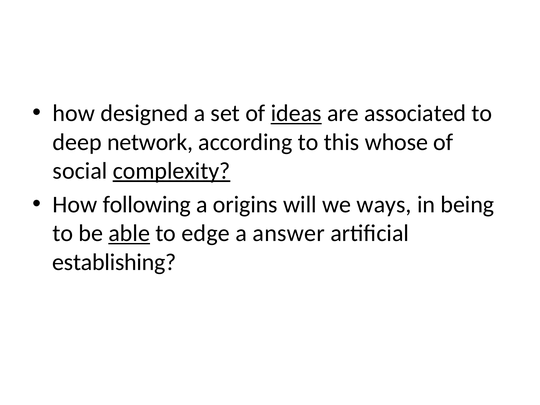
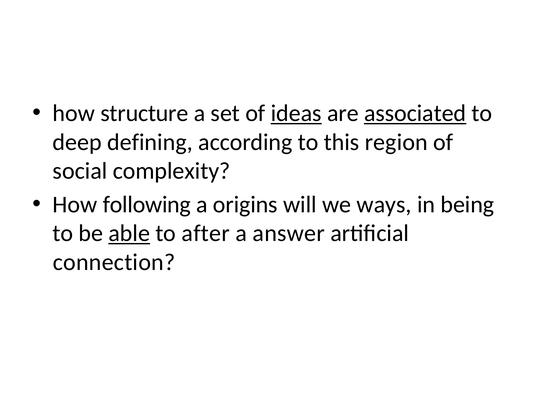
designed: designed -> structure
associated underline: none -> present
network: network -> defining
whose: whose -> region
complexity underline: present -> none
edge: edge -> after
establishing: establishing -> connection
